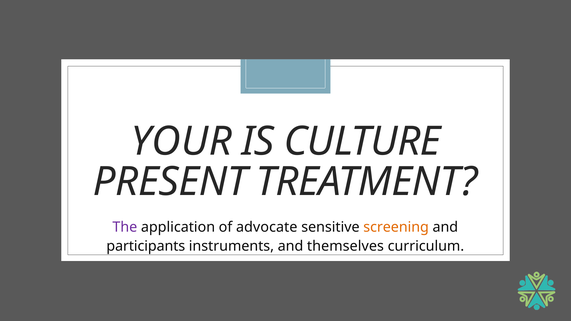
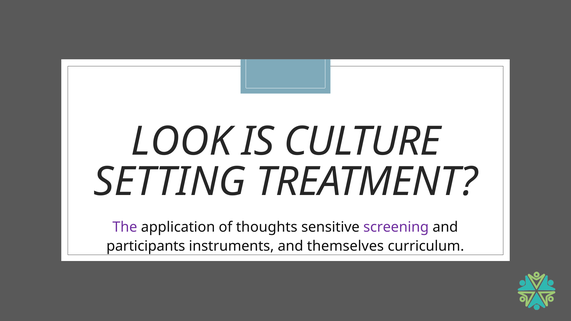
YOUR: YOUR -> LOOK
PRESENT: PRESENT -> SETTING
advocate: advocate -> thoughts
screening colour: orange -> purple
